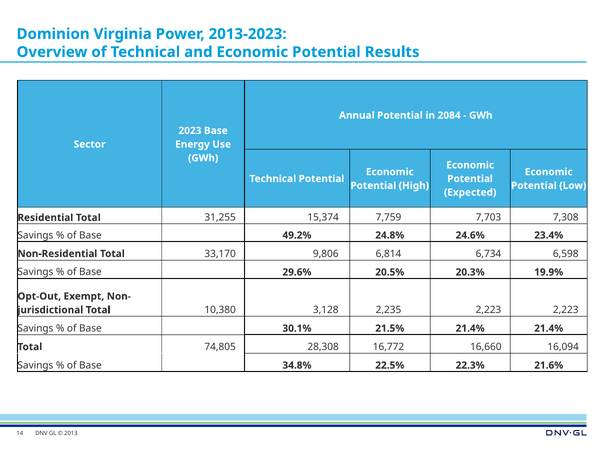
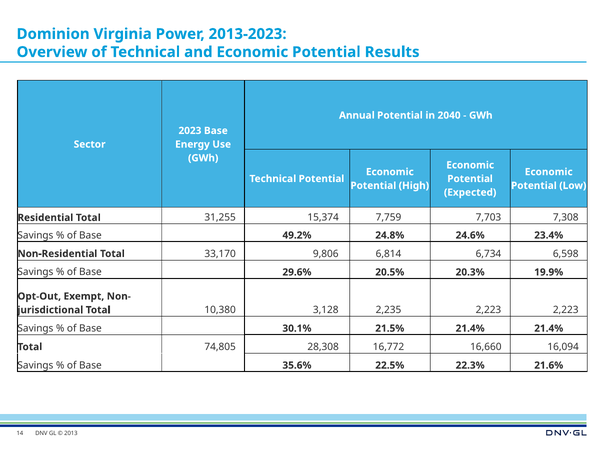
2084: 2084 -> 2040
34.8%: 34.8% -> 35.6%
